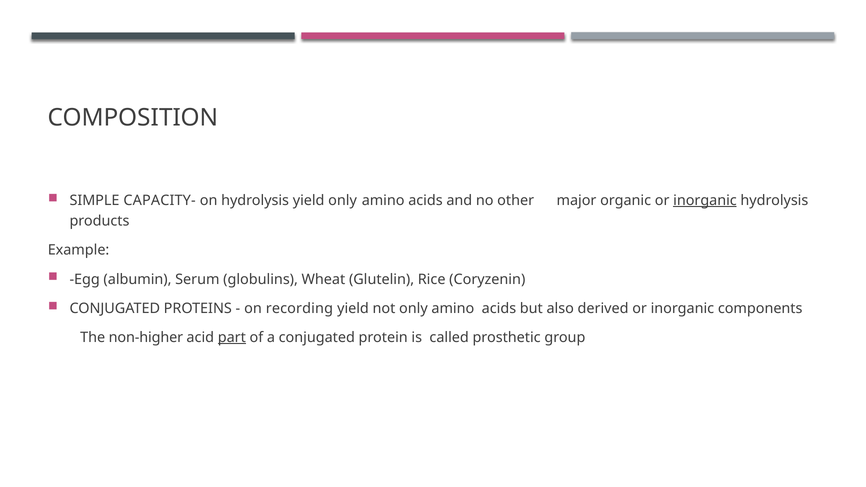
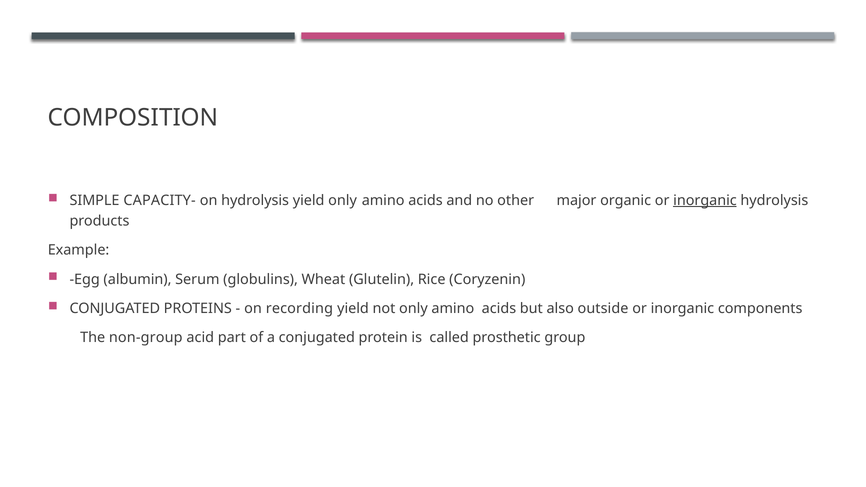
derived: derived -> outside
non-higher: non-higher -> non-group
part underline: present -> none
